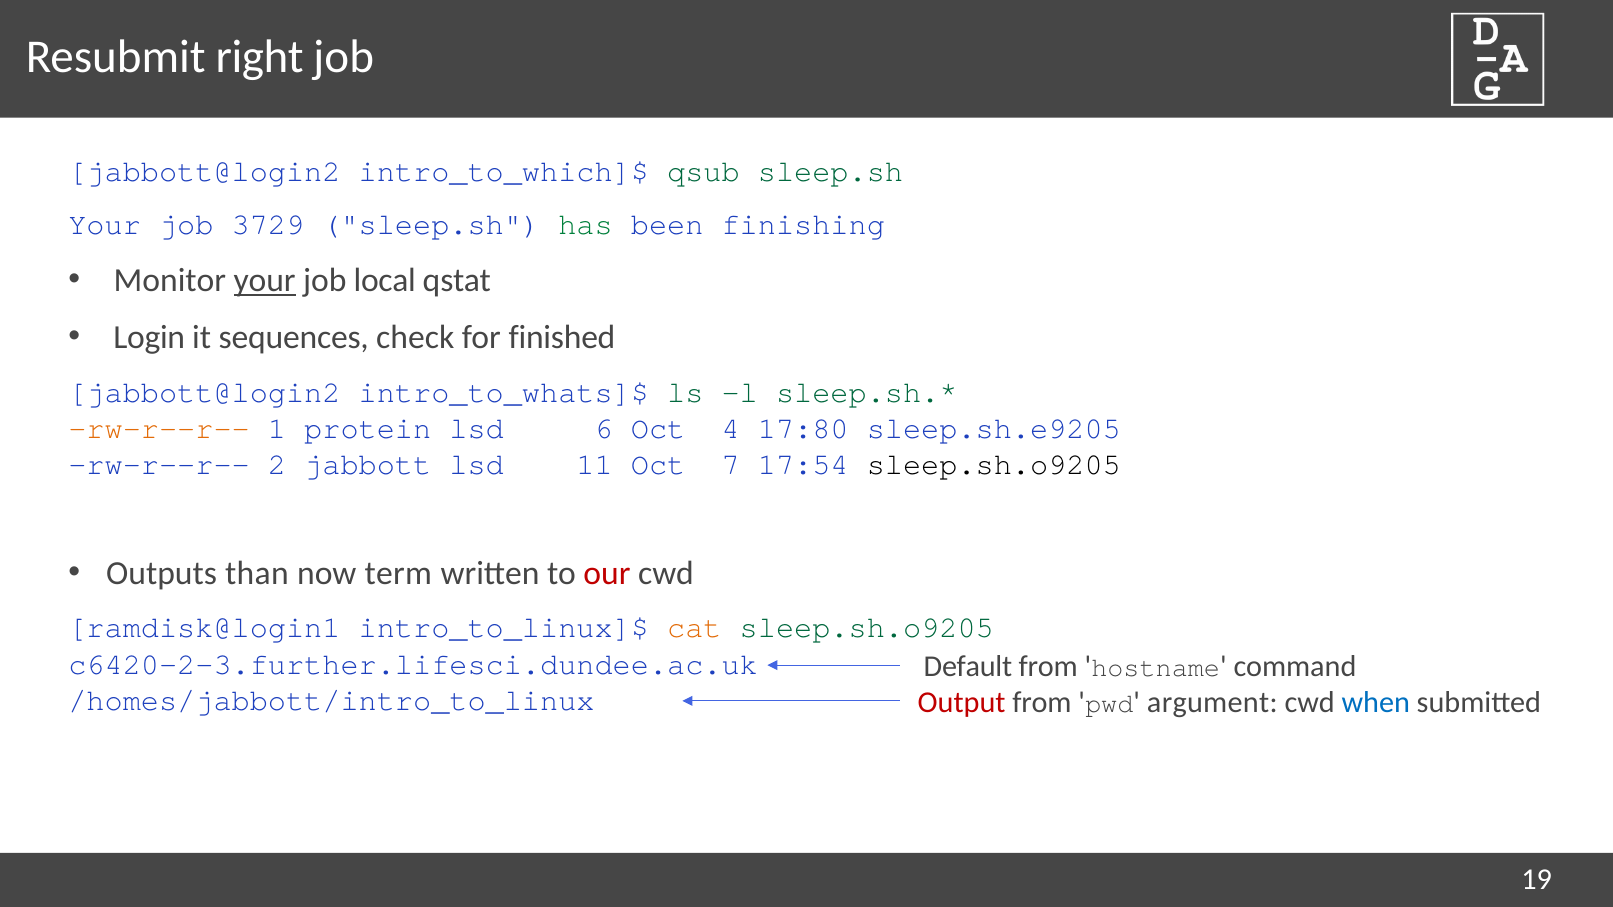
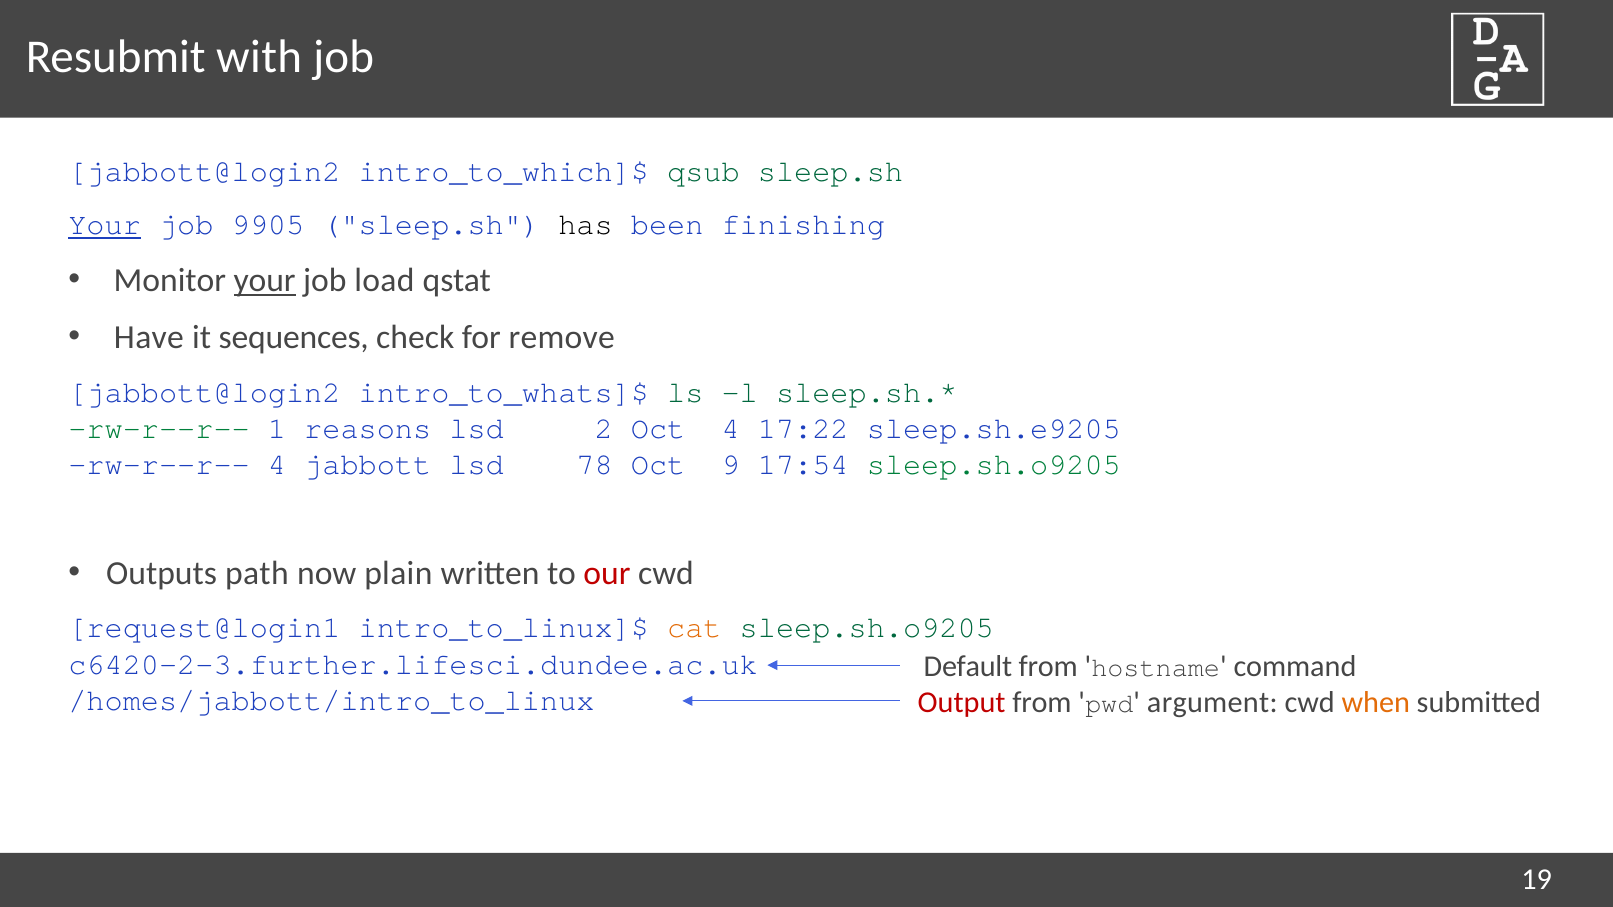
right: right -> with
Your at (105, 225) underline: none -> present
3729: 3729 -> 9905
has colour: green -> black
local: local -> load
Login: Login -> Have
finished: finished -> remove
rw-r--r-- at (159, 429) colour: orange -> green
protein: protein -> reasons
6: 6 -> 2
17:80: 17:80 -> 17:22
rw-r--r-- 2: 2 -> 4
11: 11 -> 78
7: 7 -> 9
sleep.sh.o9205 at (994, 465) colour: black -> green
than: than -> path
term: term -> plain
ramdisk@login1: ramdisk@login1 -> request@login1
when colour: blue -> orange
